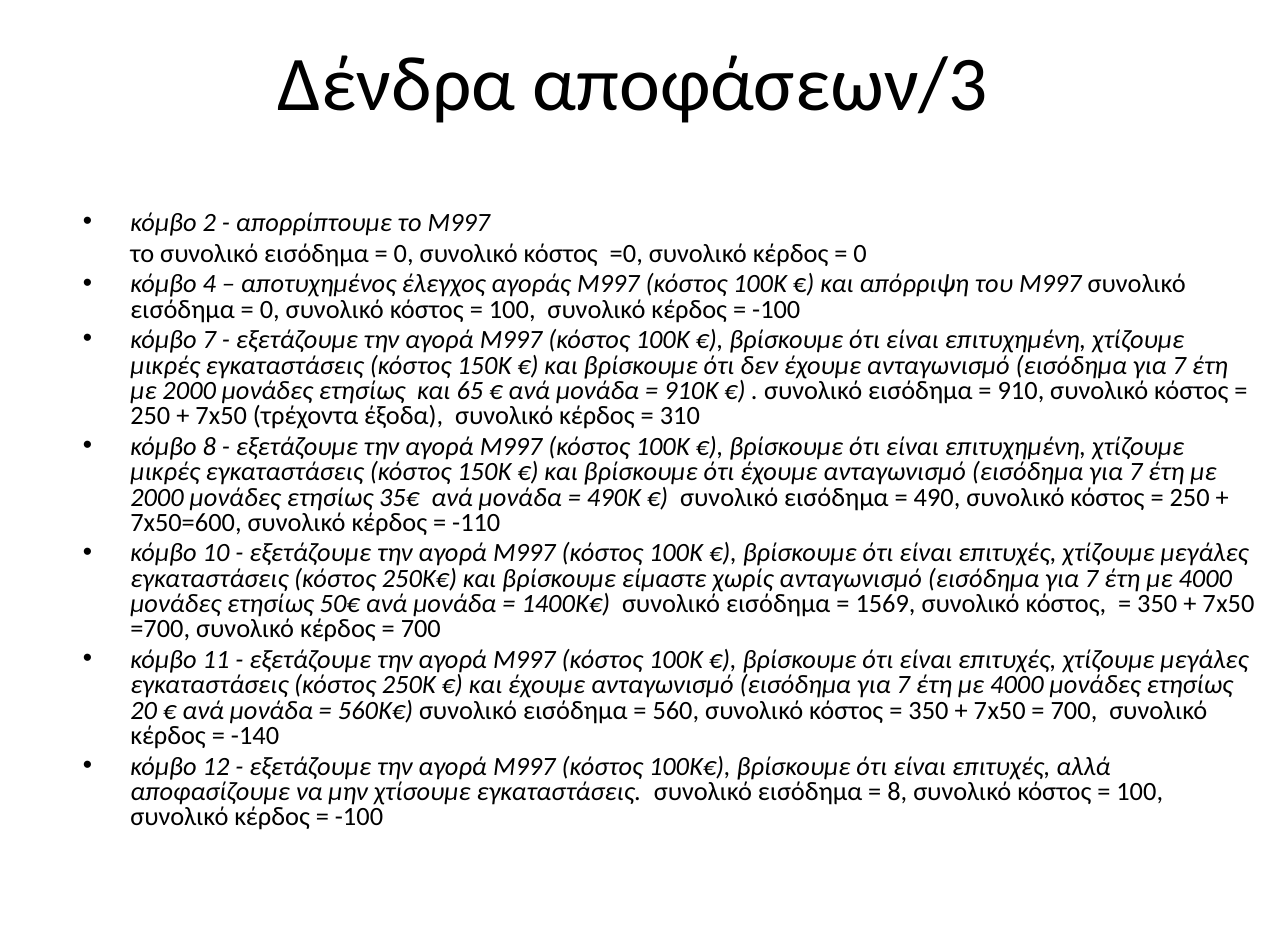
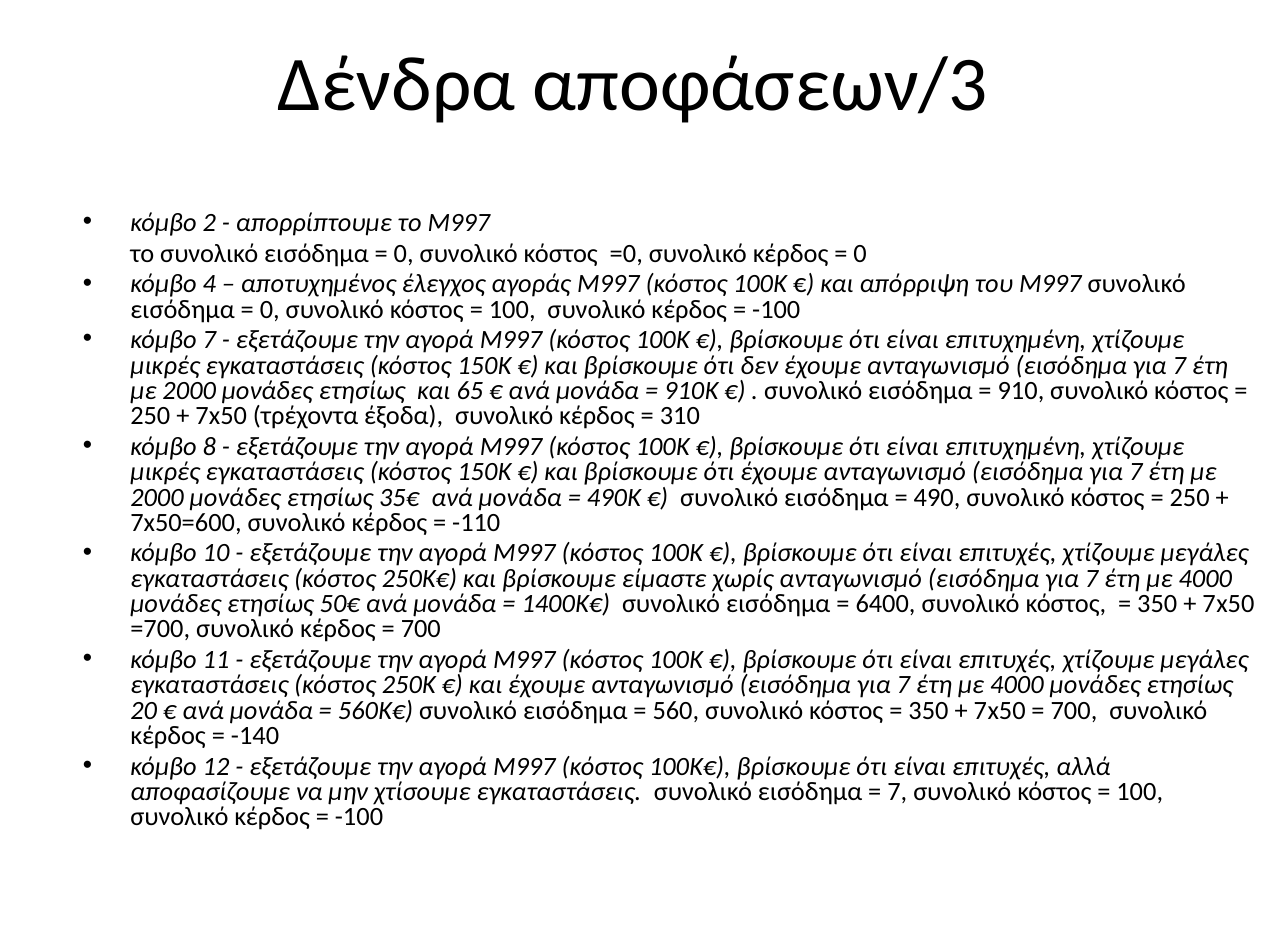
1569: 1569 -> 6400
8 at (897, 792): 8 -> 7
